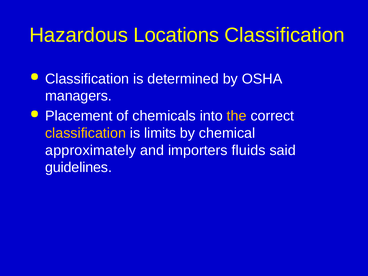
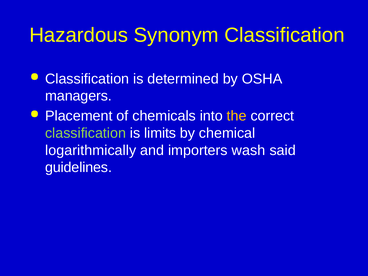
Locations: Locations -> Synonym
classification at (86, 133) colour: yellow -> light green
approximately: approximately -> logarithmically
fluids: fluids -> wash
